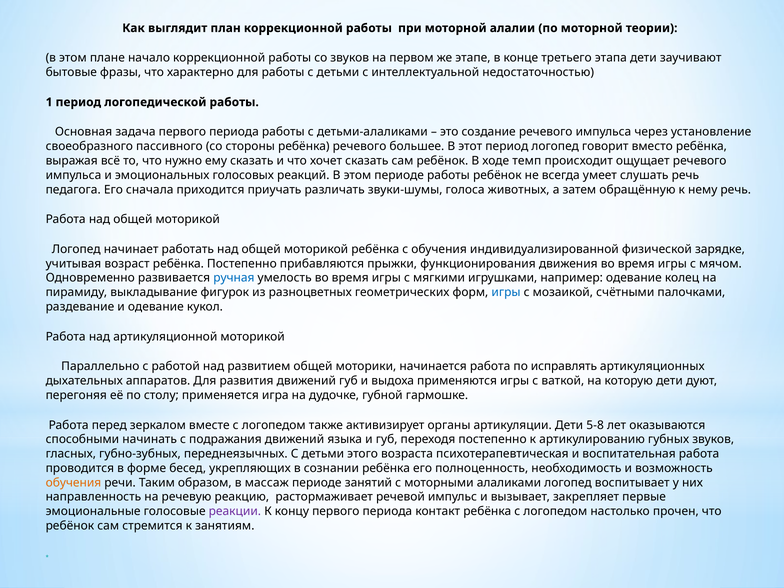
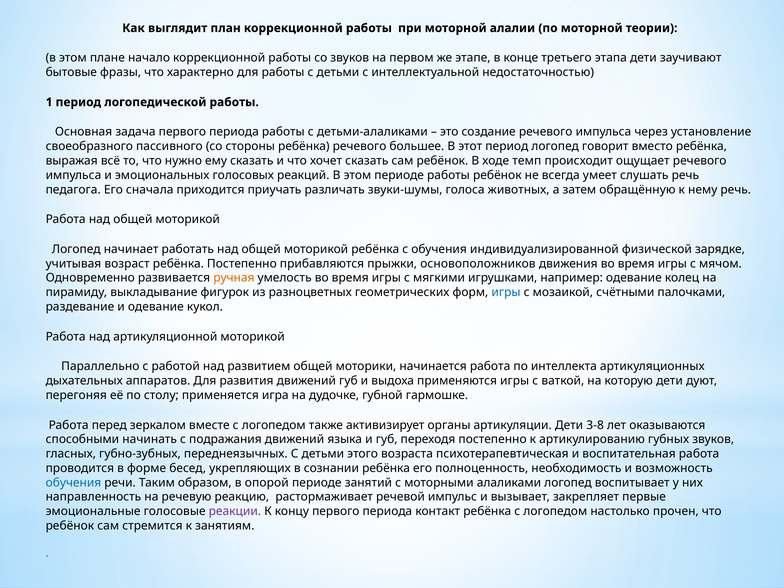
функционирования: функционирования -> основоположников
ручная colour: blue -> orange
исправлять: исправлять -> интеллекта
5-8: 5-8 -> 3-8
обучения at (73, 483) colour: orange -> blue
массаж: массаж -> опорой
